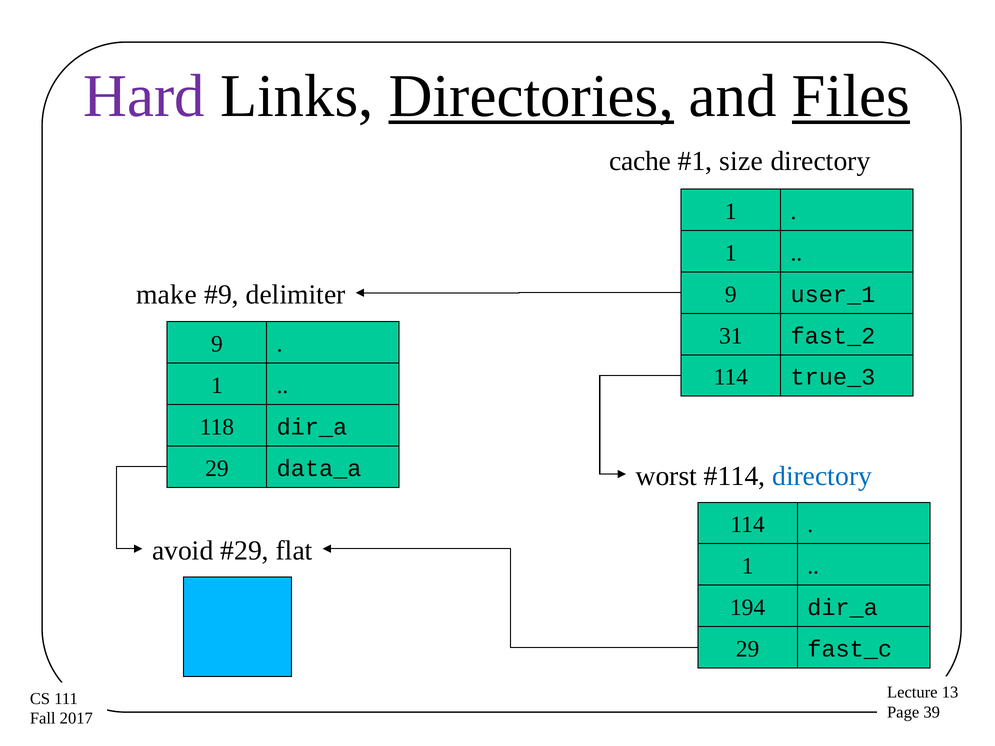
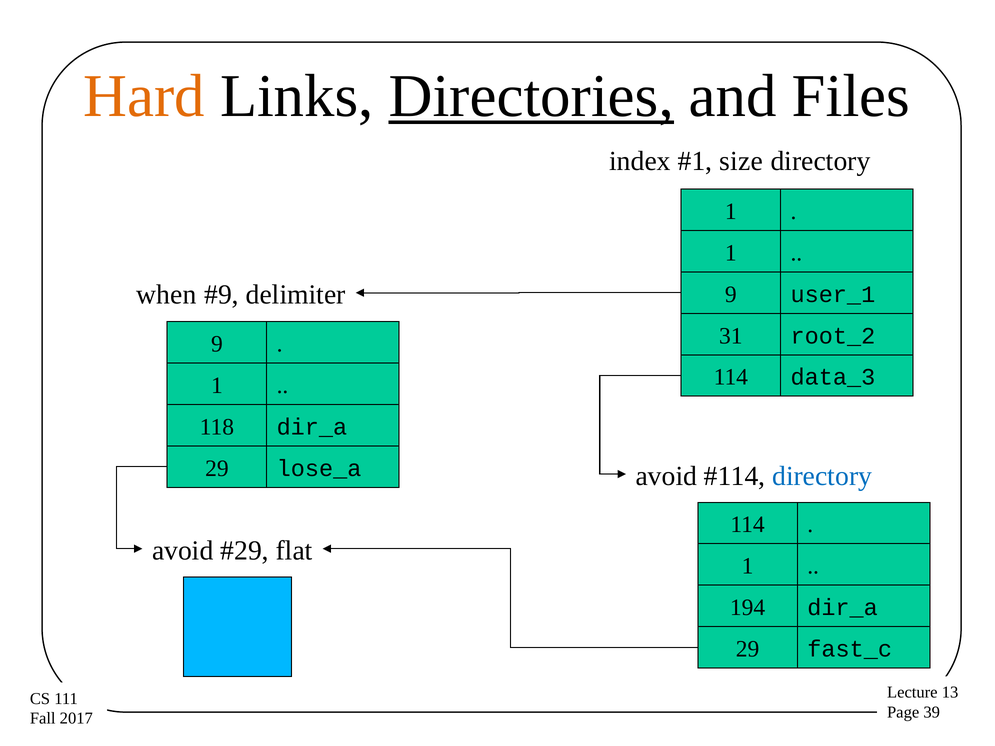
Hard colour: purple -> orange
Files underline: present -> none
cache: cache -> index
make: make -> when
fast_2: fast_2 -> root_2
true_3: true_3 -> data_3
data_a: data_a -> lose_a
worst at (666, 476): worst -> avoid
